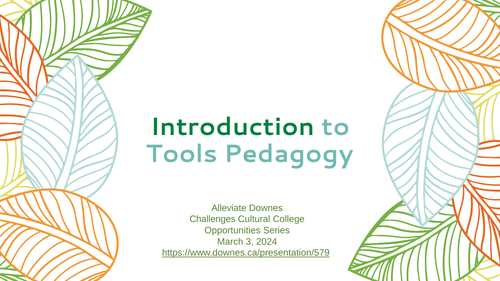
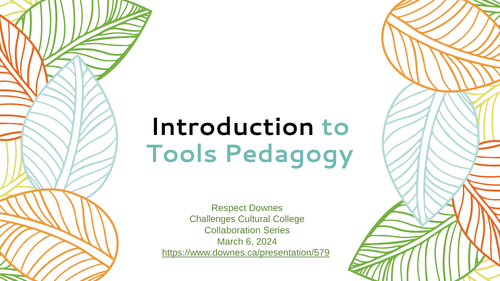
Introduction colour: green -> black
Alleviate: Alleviate -> Respect
Opportunities: Opportunities -> Collaboration
3: 3 -> 6
